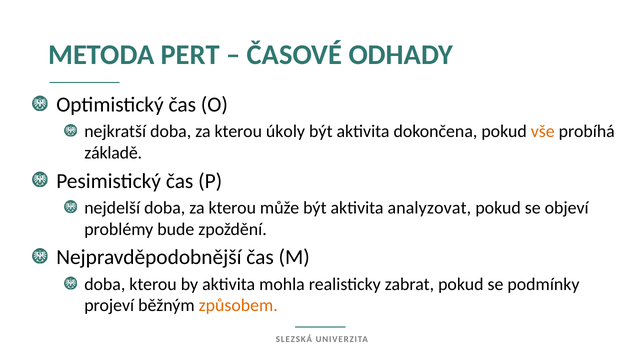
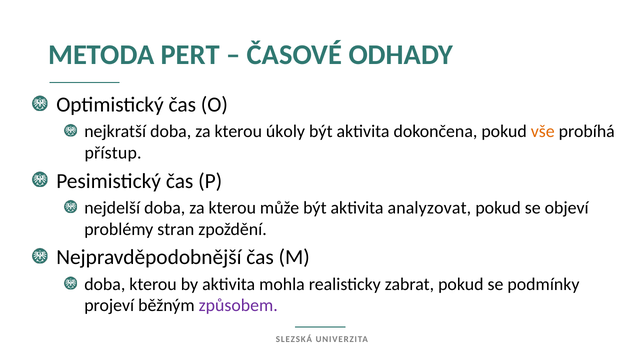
základě: základě -> přístup
bude: bude -> stran
způsobem colour: orange -> purple
